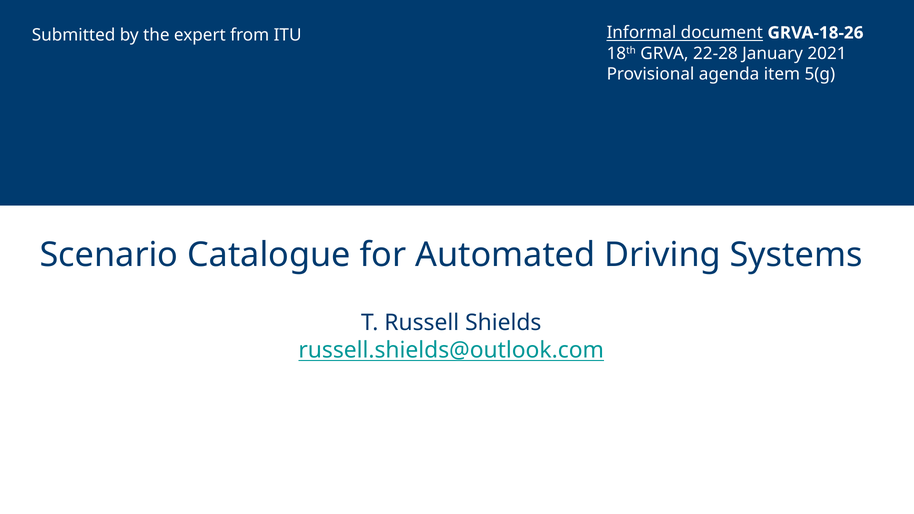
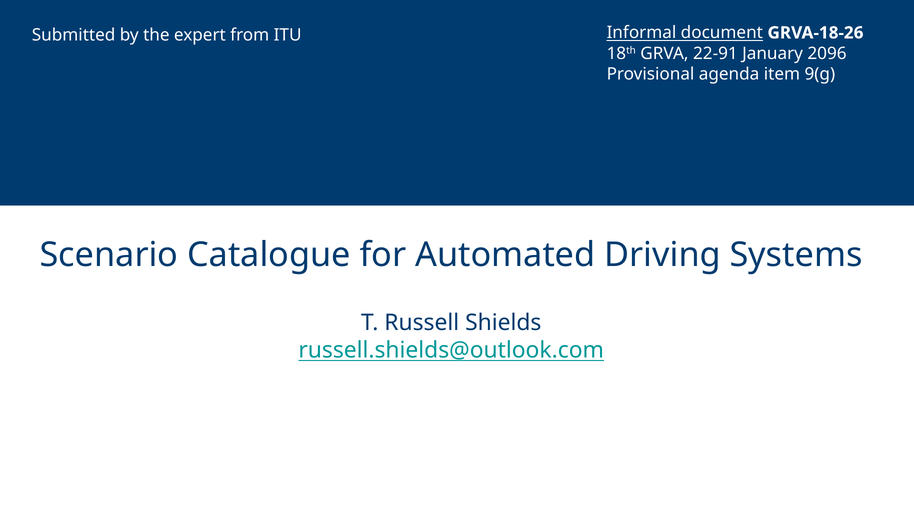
22-28: 22-28 -> 22-91
2021: 2021 -> 2096
5(g: 5(g -> 9(g
